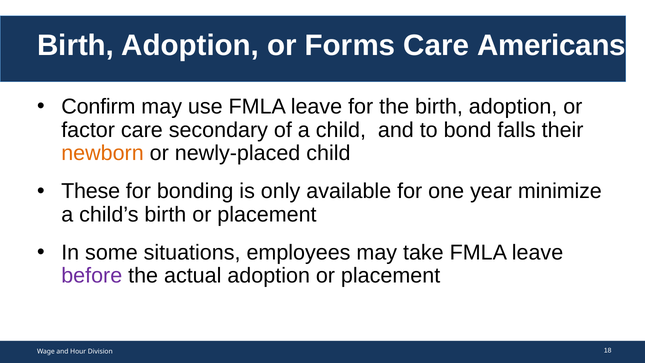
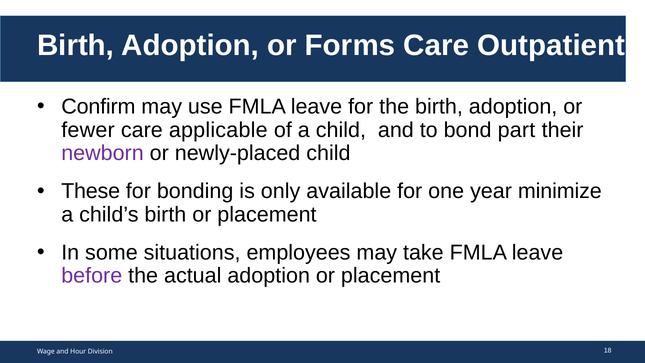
Americans: Americans -> Outpatient
factor: factor -> fewer
secondary: secondary -> applicable
falls: falls -> part
newborn colour: orange -> purple
